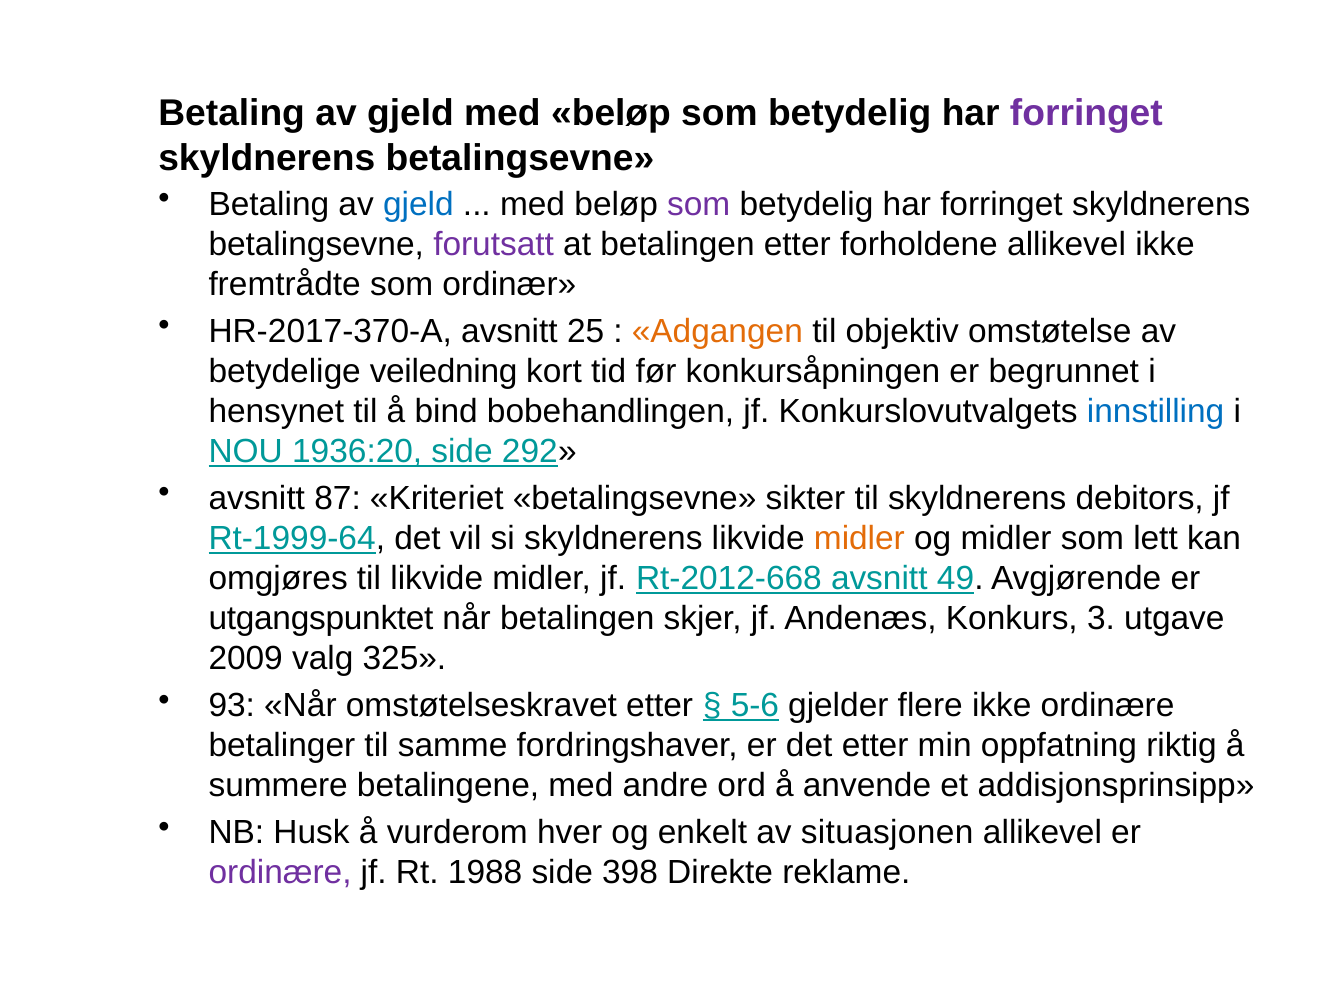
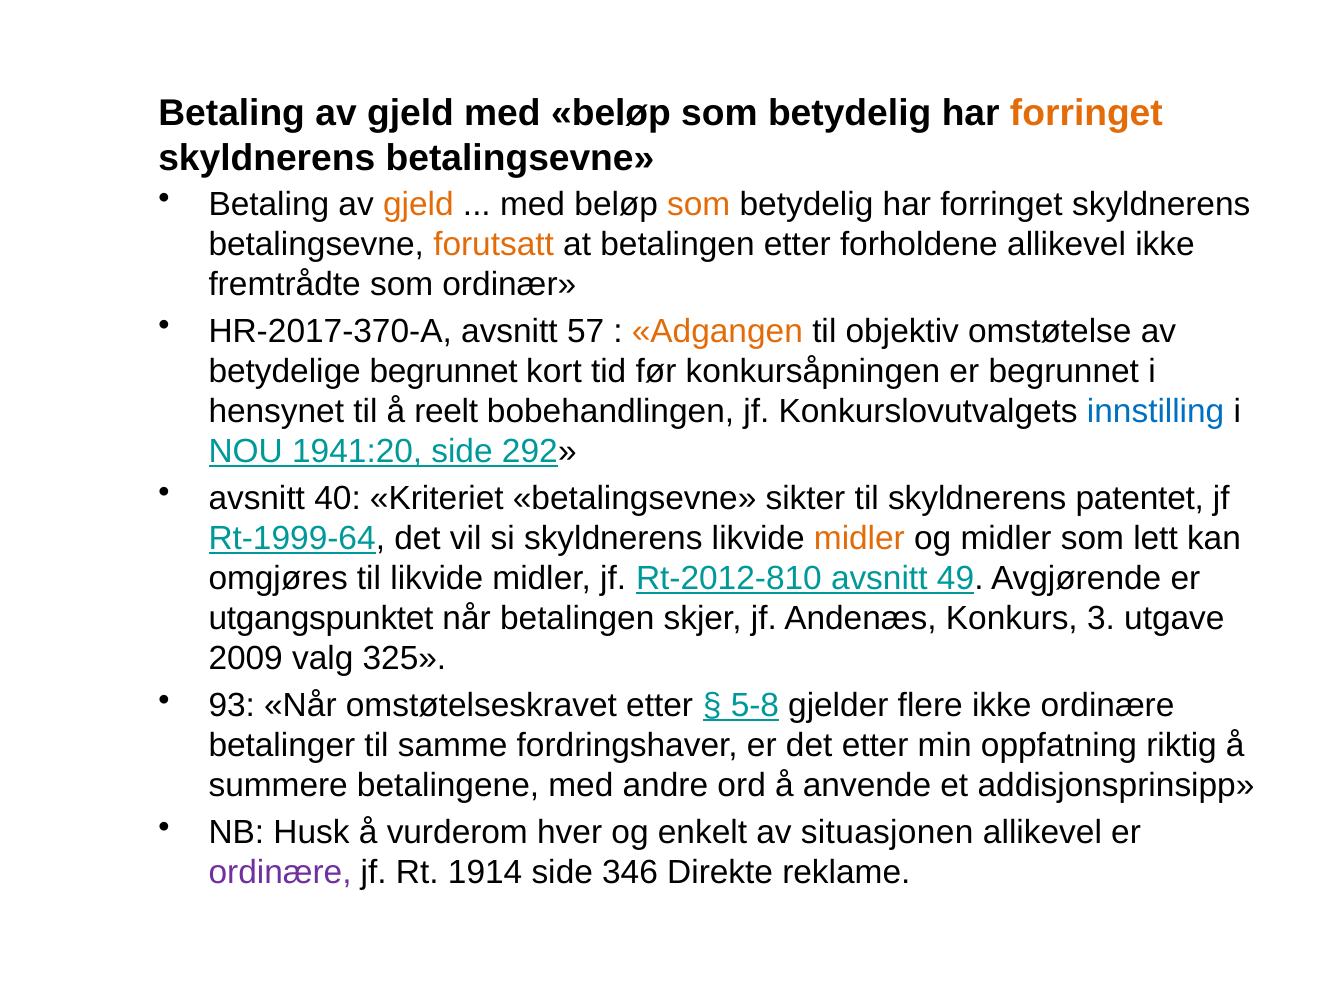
forringet at (1086, 113) colour: purple -> orange
gjeld at (418, 204) colour: blue -> orange
som at (699, 204) colour: purple -> orange
forutsatt colour: purple -> orange
25: 25 -> 57
betydelige veiledning: veiledning -> begrunnet
bind: bind -> reelt
1936:20: 1936:20 -> 1941:20
87: 87 -> 40
debitors: debitors -> patentet
Rt-2012-668: Rt-2012-668 -> Rt-2012-810
5-6: 5-6 -> 5-8
1988: 1988 -> 1914
398: 398 -> 346
